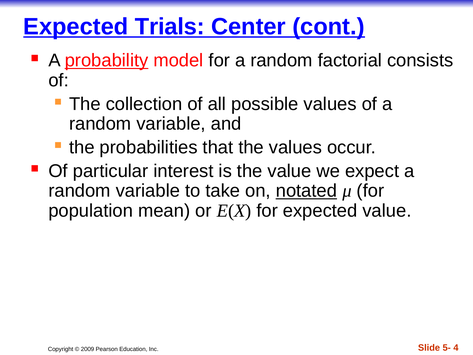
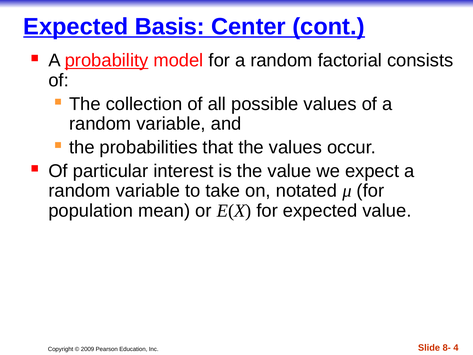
Trials: Trials -> Basis
notated underline: present -> none
5-: 5- -> 8-
